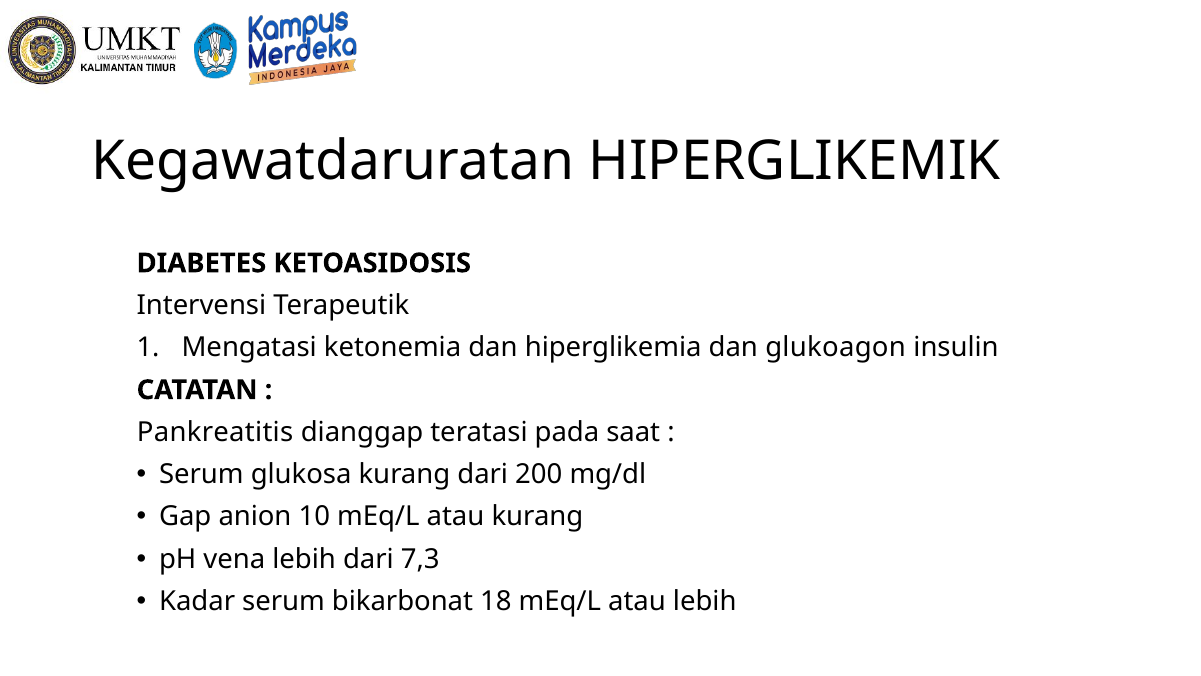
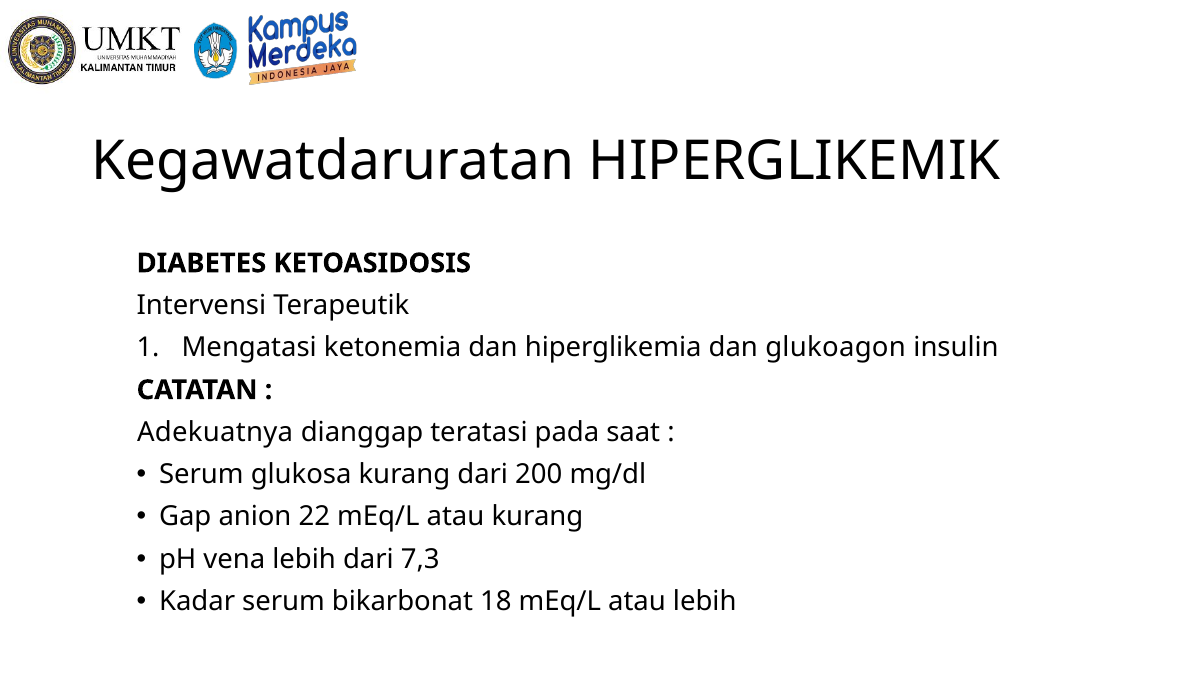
Pankreatitis: Pankreatitis -> Adekuatnya
10: 10 -> 22
